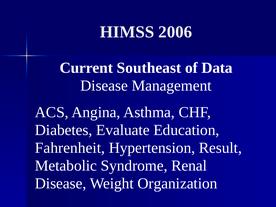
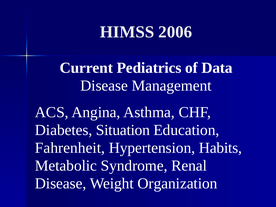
Southeast: Southeast -> Pediatrics
Evaluate: Evaluate -> Situation
Result: Result -> Habits
